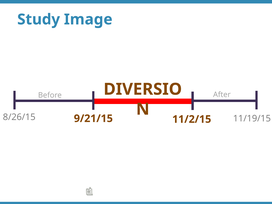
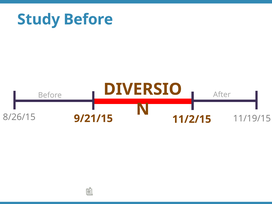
Study Image: Image -> Before
